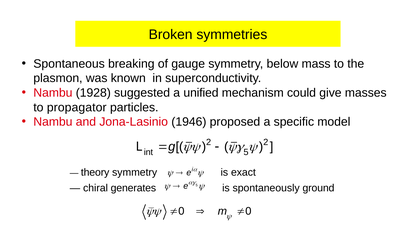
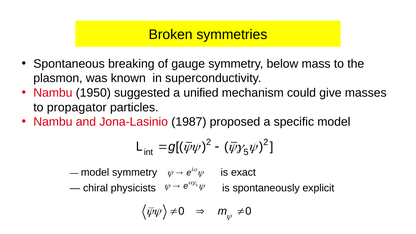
1928: 1928 -> 1950
1946: 1946 -> 1987
theory at (95, 172): theory -> model
generates: generates -> physicists
ground: ground -> explicit
